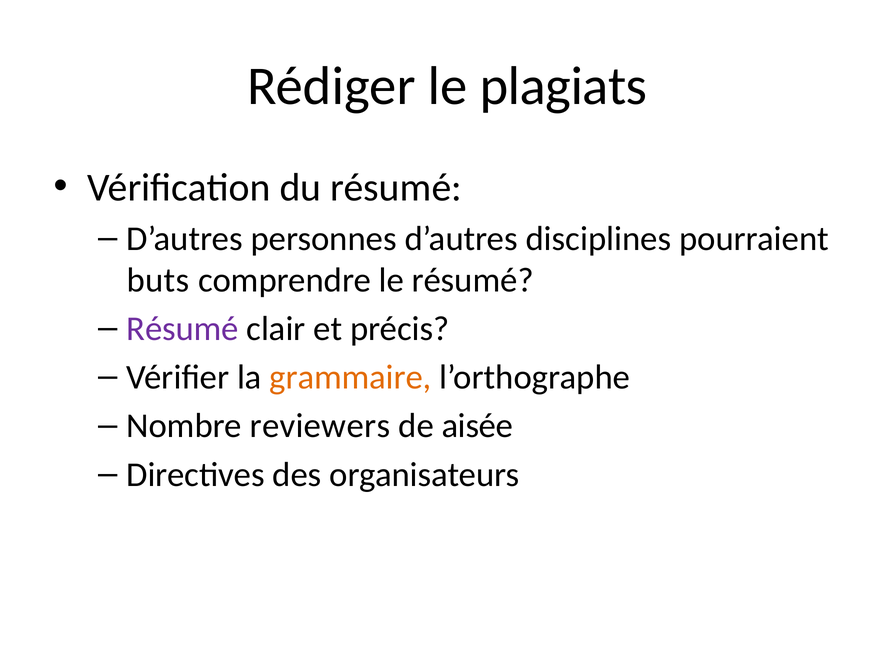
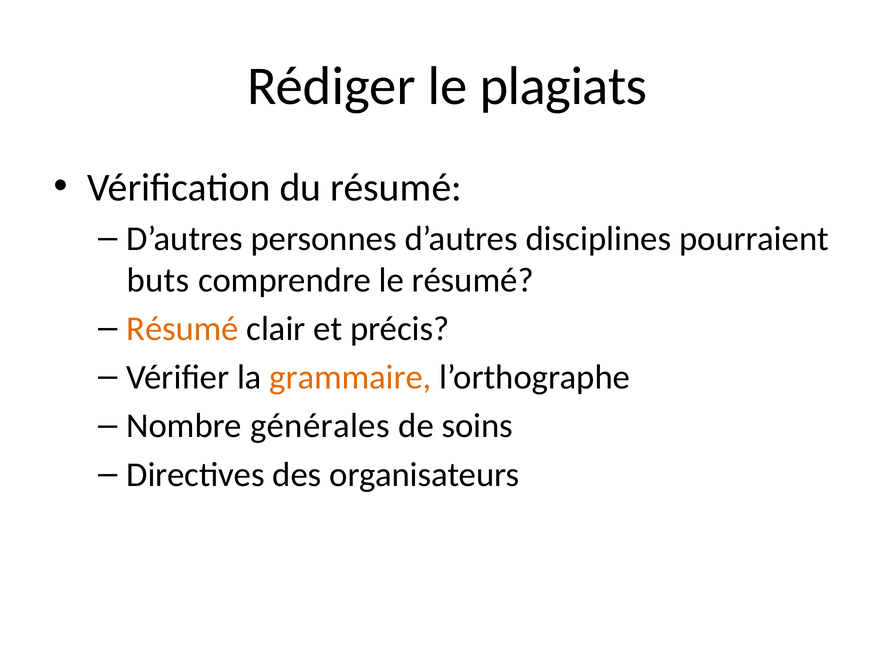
Résumé at (182, 329) colour: purple -> orange
reviewers: reviewers -> générales
aisée: aisée -> soins
